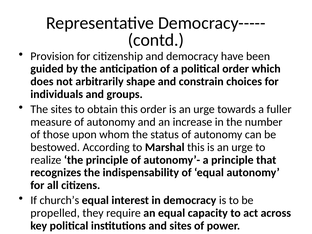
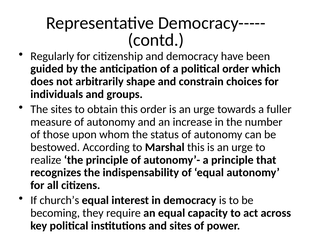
Provision: Provision -> Regularly
propelled: propelled -> becoming
